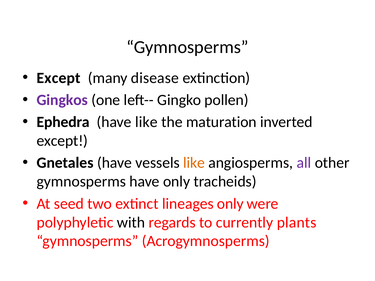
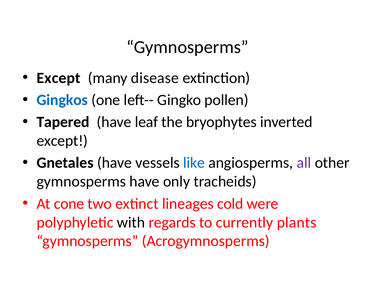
Gingkos colour: purple -> blue
Ephedra: Ephedra -> Tapered
have like: like -> leaf
maturation: maturation -> bryophytes
like at (194, 163) colour: orange -> blue
seed: seed -> cone
lineages only: only -> cold
